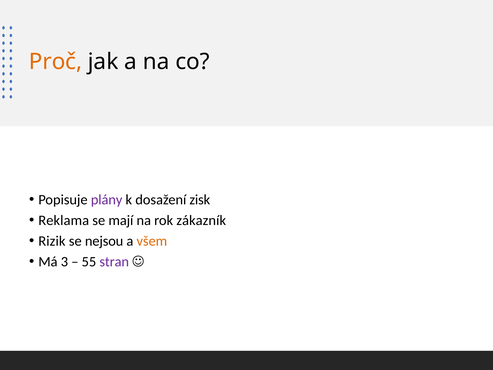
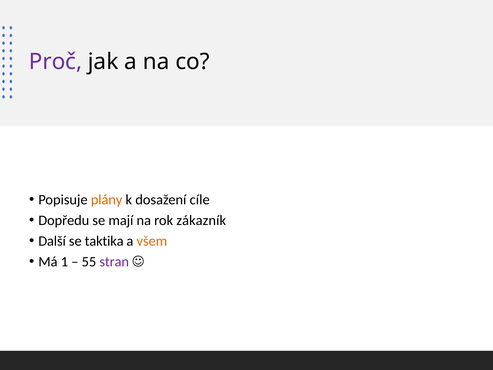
Proč colour: orange -> purple
plány colour: purple -> orange
zisk: zisk -> cíle
Reklama: Reklama -> Dopředu
Rizik: Rizik -> Další
nejsou: nejsou -> taktika
3: 3 -> 1
